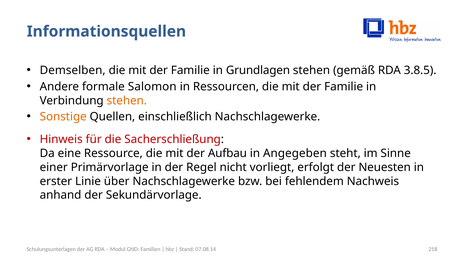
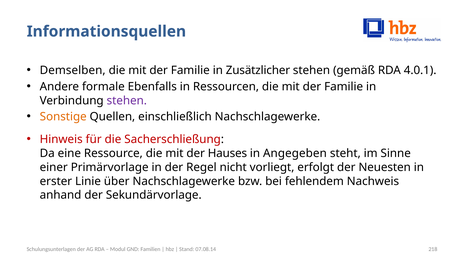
Grundlagen: Grundlagen -> Zusätzlicher
3.8.5: 3.8.5 -> 4.0.1
Salomon: Salomon -> Ebenfalls
stehen at (127, 101) colour: orange -> purple
Aufbau: Aufbau -> Hauses
